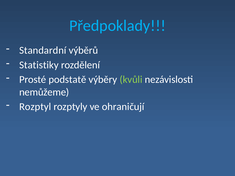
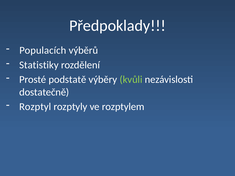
Předpoklady colour: light blue -> white
Standardní: Standardní -> Populacích
nemůžeme: nemůžeme -> dostatečně
ohraničují: ohraničují -> rozptylem
